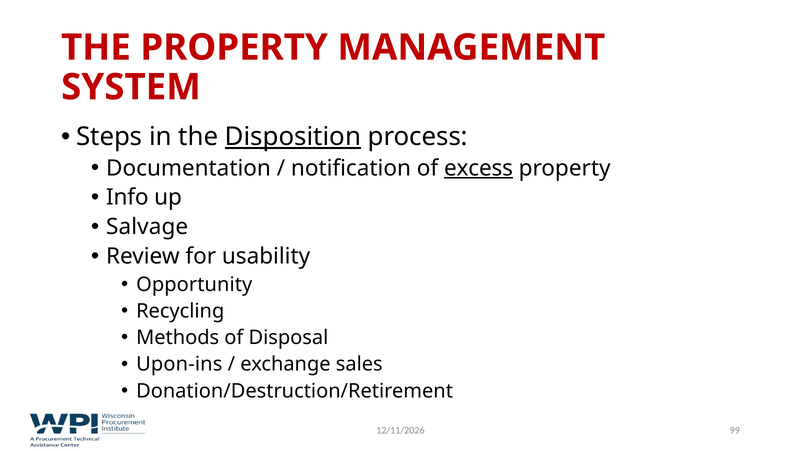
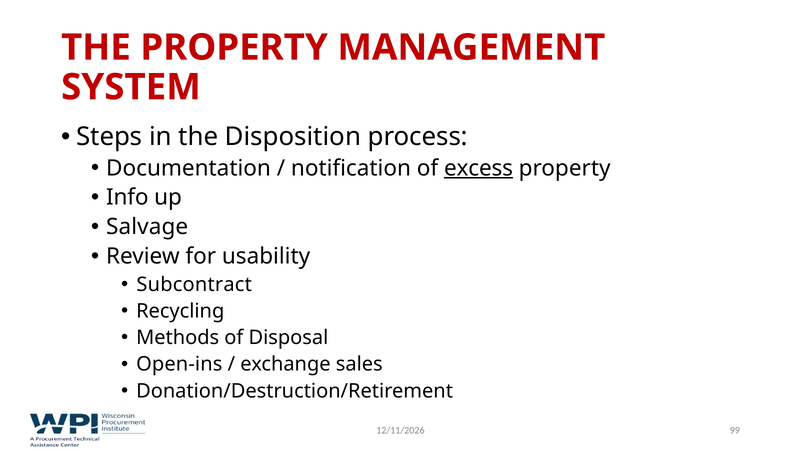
Disposition underline: present -> none
Opportunity: Opportunity -> Subcontract
Upon-ins: Upon-ins -> Open-ins
